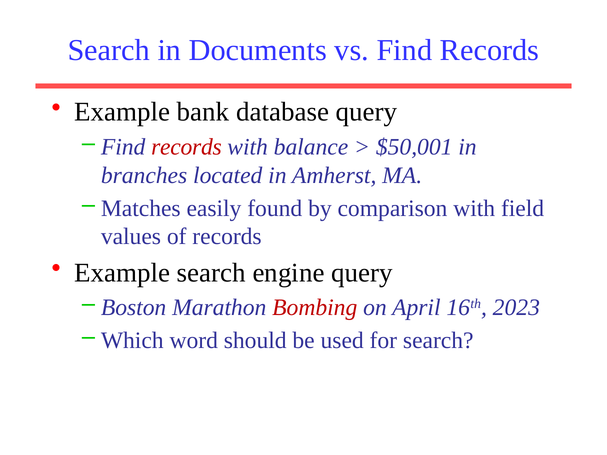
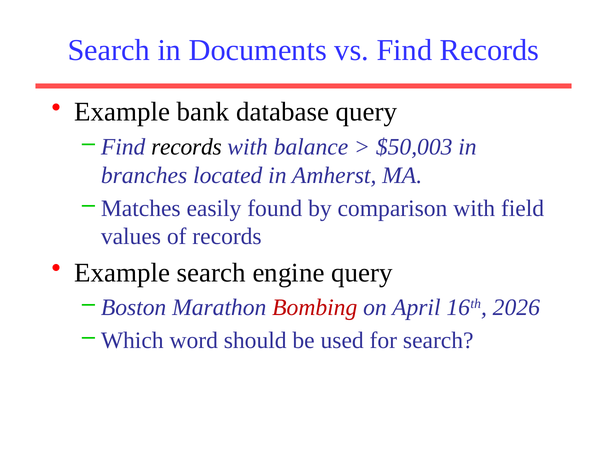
records at (186, 147) colour: red -> black
$50,001: $50,001 -> $50,003
2023: 2023 -> 2026
